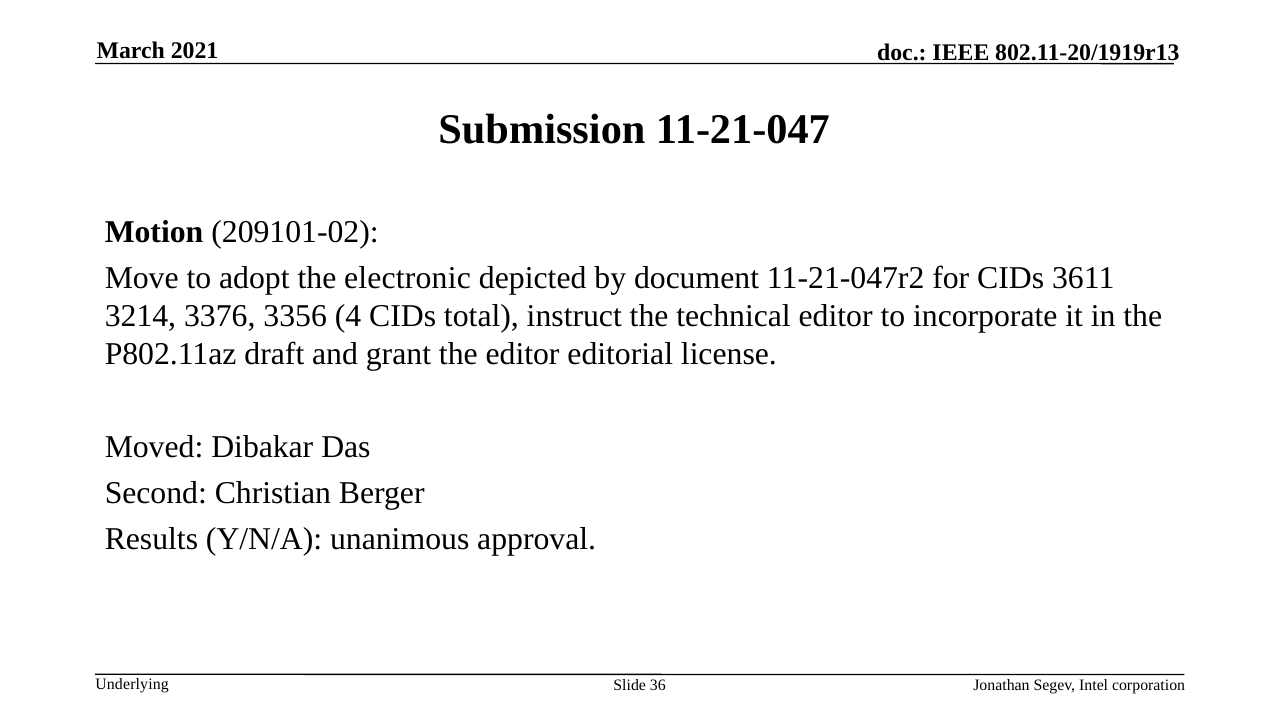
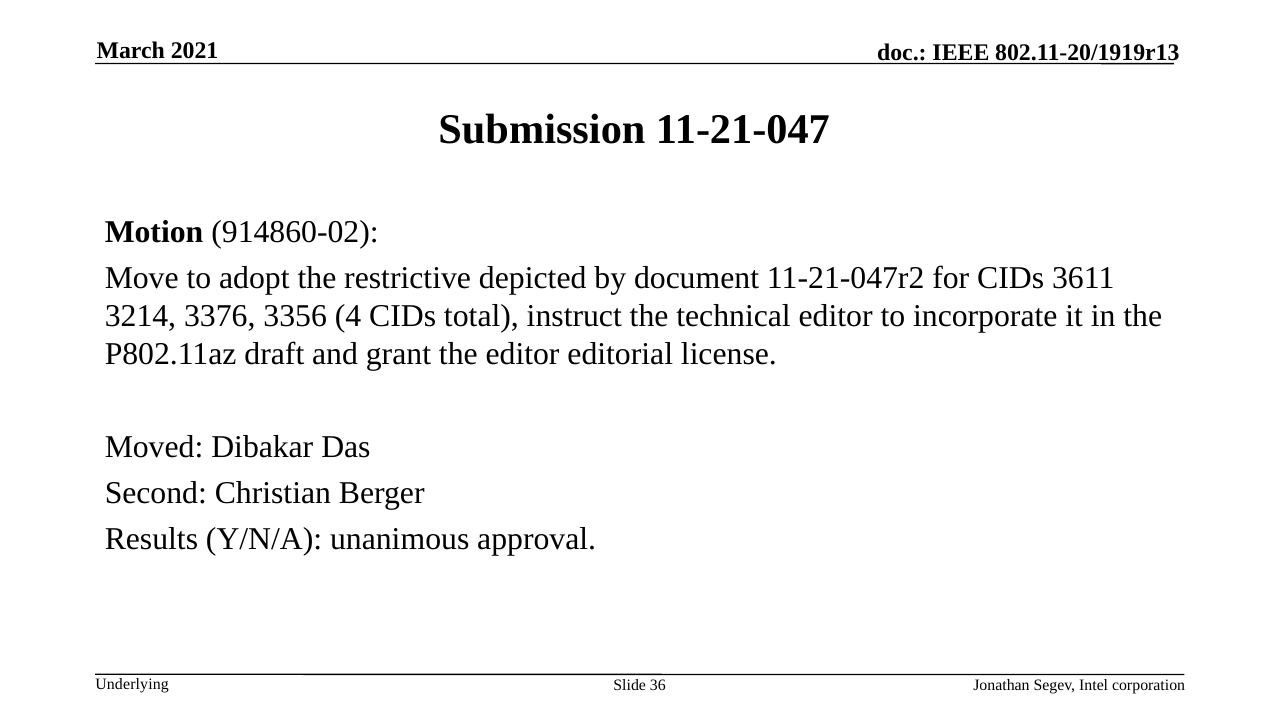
209101-02: 209101-02 -> 914860-02
electronic: electronic -> restrictive
